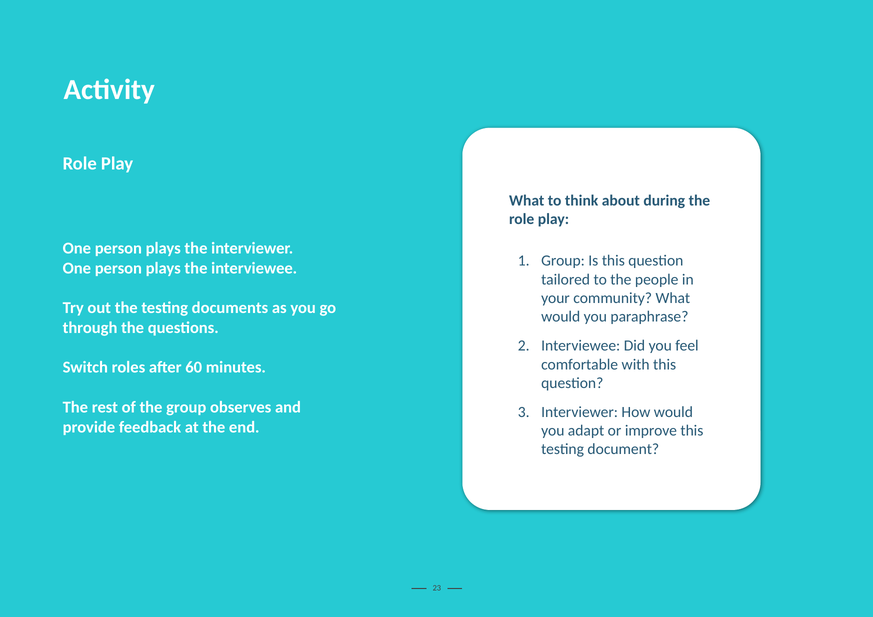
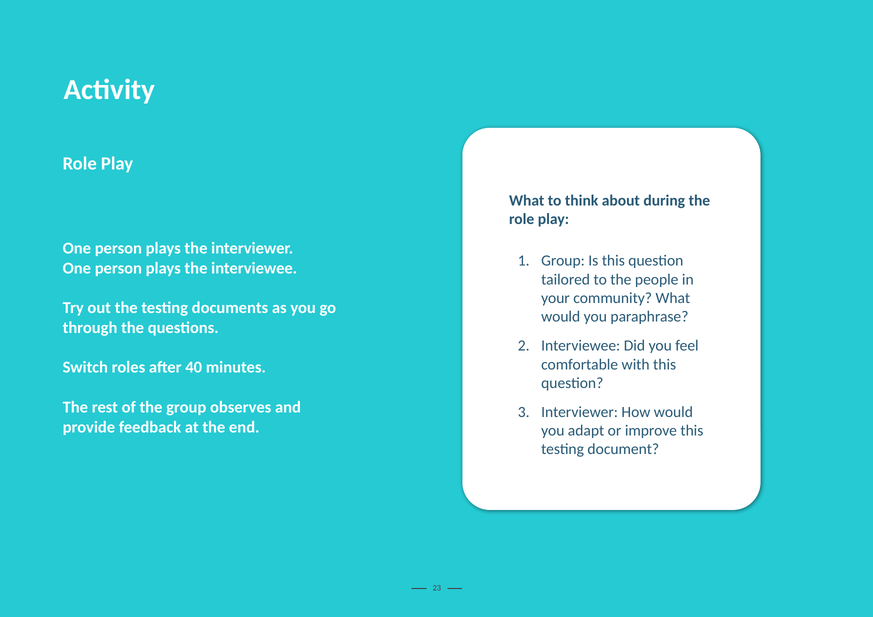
60: 60 -> 40
